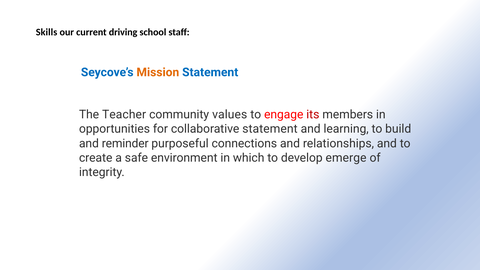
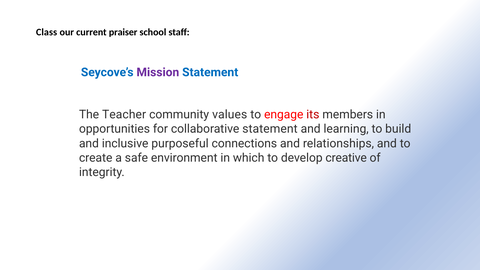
Skills: Skills -> Class
driving: driving -> praiser
Mission colour: orange -> purple
reminder: reminder -> inclusive
emerge: emerge -> creative
